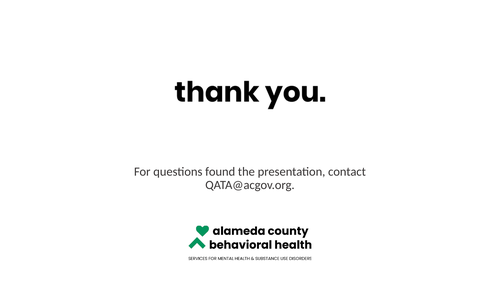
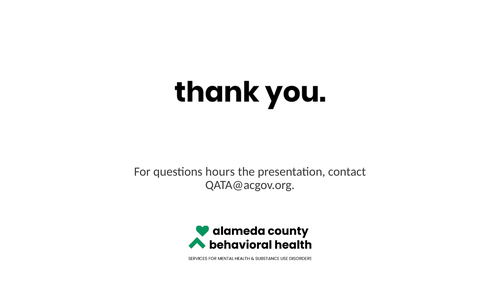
found: found -> hours
